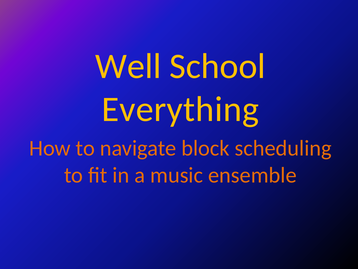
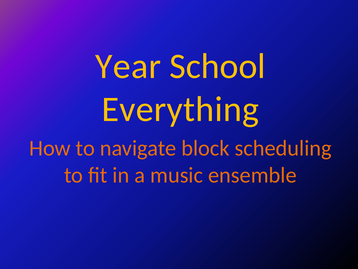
Well: Well -> Year
